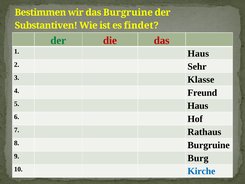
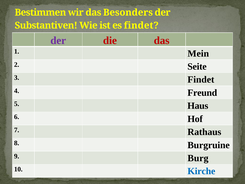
das Burgruine: Burgruine -> Besonders
der at (58, 40) colour: green -> purple
1 Haus: Haus -> Mein
Sehr: Sehr -> Seite
3 Klasse: Klasse -> Findet
